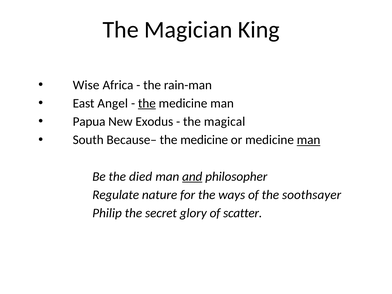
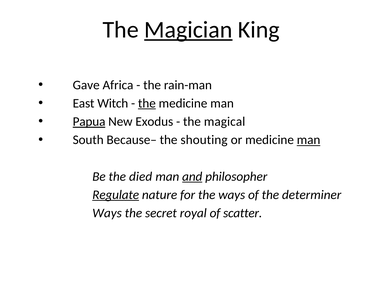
Magician underline: none -> present
Wise: Wise -> Gave
Angel: Angel -> Witch
Papua underline: none -> present
medicine at (204, 140): medicine -> shouting
Regulate underline: none -> present
soothsayer: soothsayer -> determiner
Philip at (107, 213): Philip -> Ways
glory: glory -> royal
